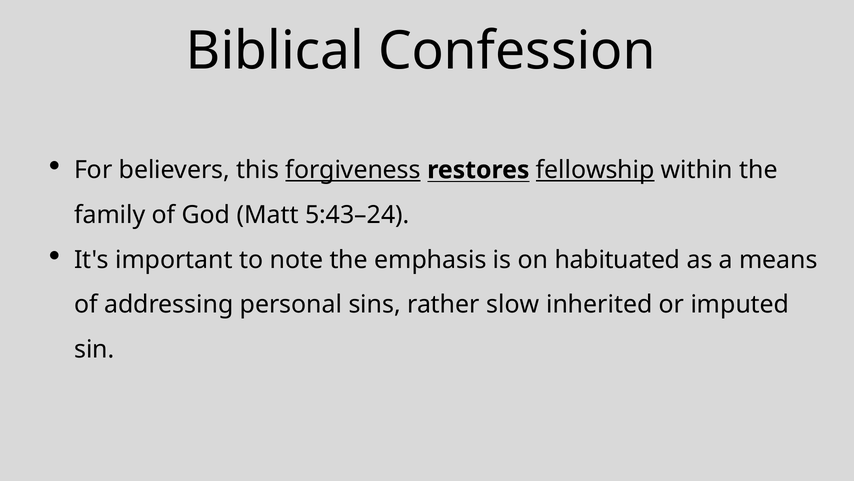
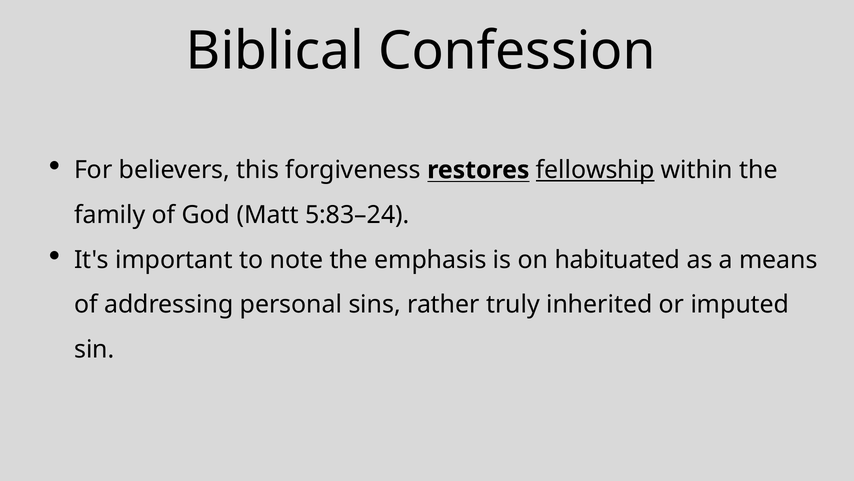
forgiveness underline: present -> none
5:43–24: 5:43–24 -> 5:83–24
slow: slow -> truly
